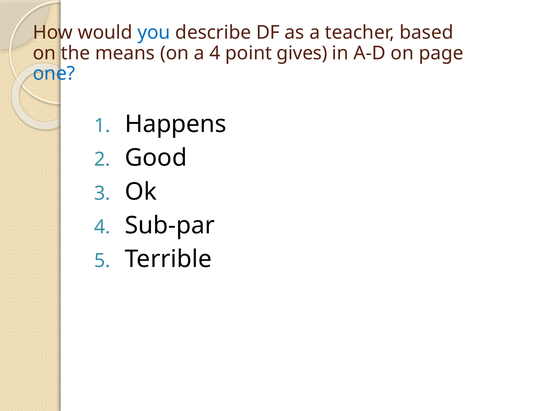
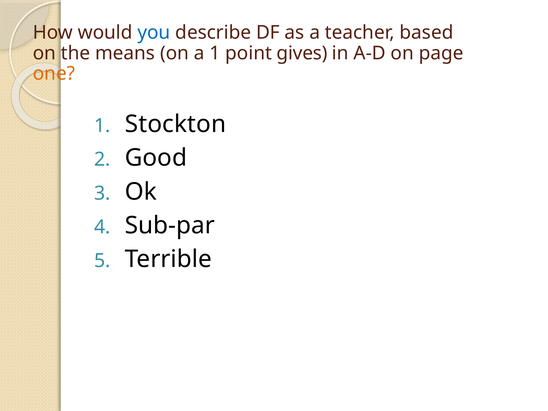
a 4: 4 -> 1
one colour: blue -> orange
Happens: Happens -> Stockton
